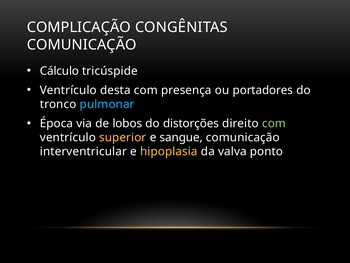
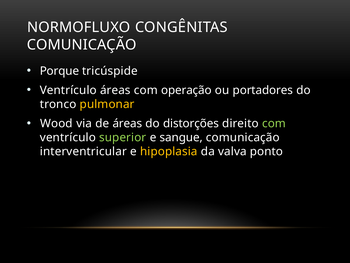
COMPLICAÇÃO: COMPLICAÇÃO -> NORMOFLUXO
Cálculo: Cálculo -> Porque
Ventrículo desta: desta -> áreas
presença: presença -> operação
pulmonar colour: light blue -> yellow
Época: Época -> Wood
de lobos: lobos -> áreas
superior colour: yellow -> light green
